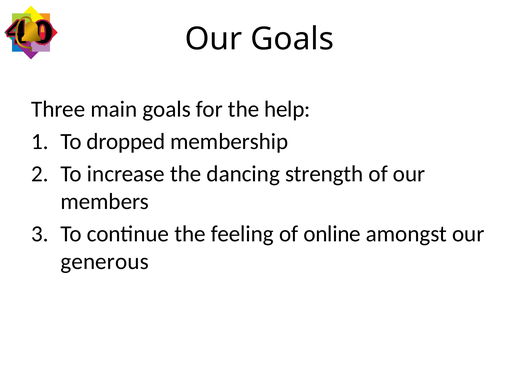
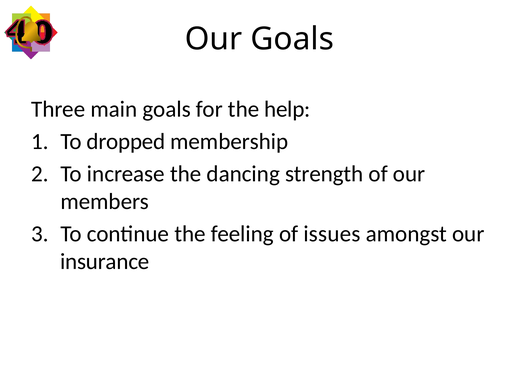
online: online -> issues
generous: generous -> insurance
